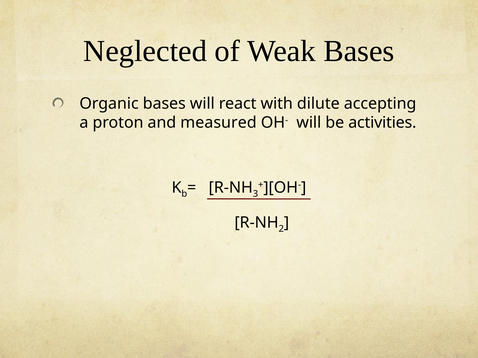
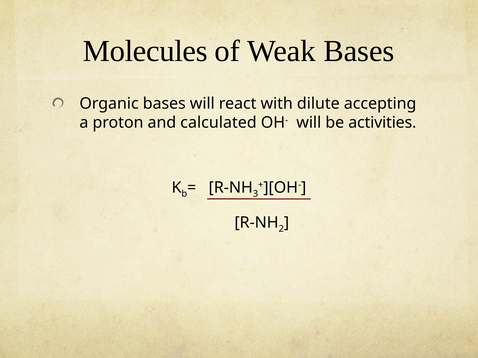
Neglected: Neglected -> Molecules
measured: measured -> calculated
